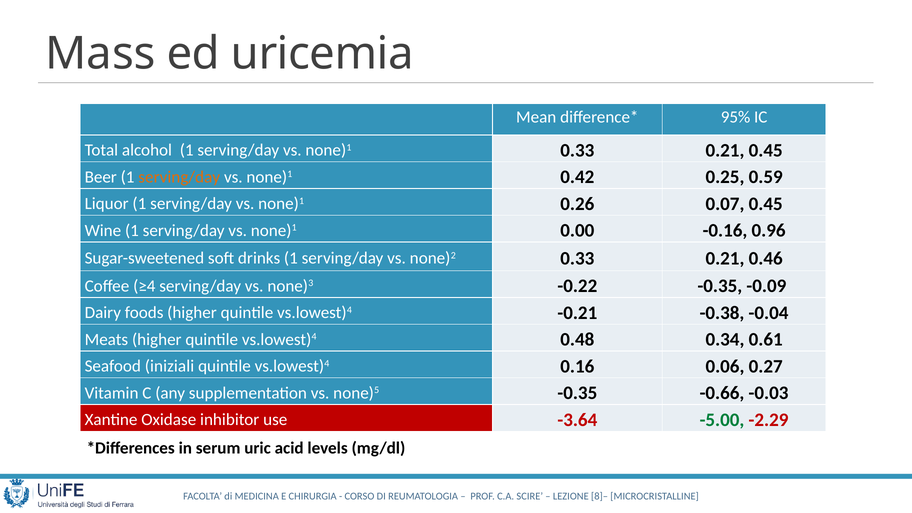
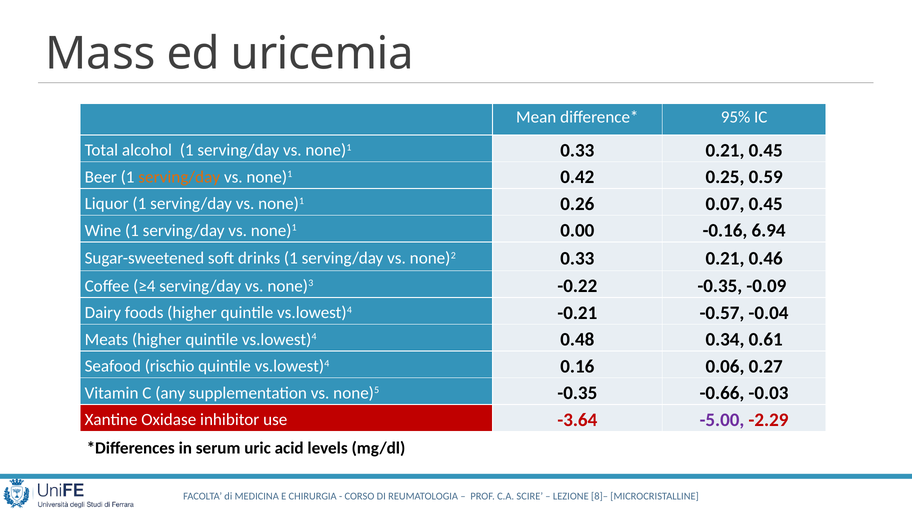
0.96: 0.96 -> 6.94
-0.38: -0.38 -> -0.57
iniziali: iniziali -> rischio
-5.00 colour: green -> purple
